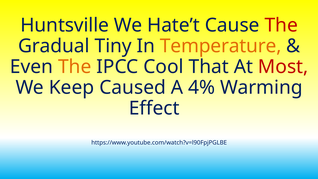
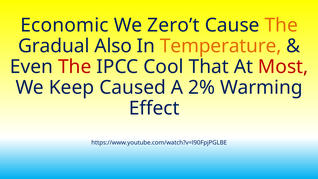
Huntsville: Huntsville -> Economic
Hate’t: Hate’t -> Zero’t
The at (281, 25) colour: red -> orange
Tiny: Tiny -> Also
The at (75, 67) colour: orange -> red
4%: 4% -> 2%
